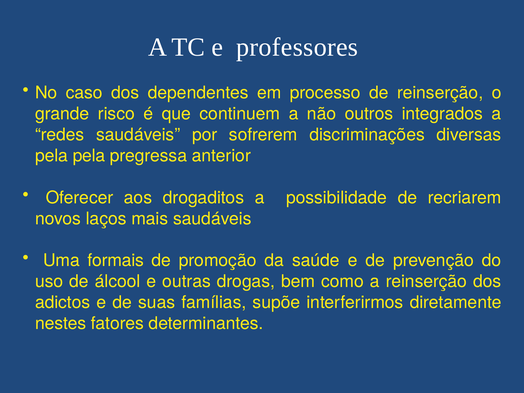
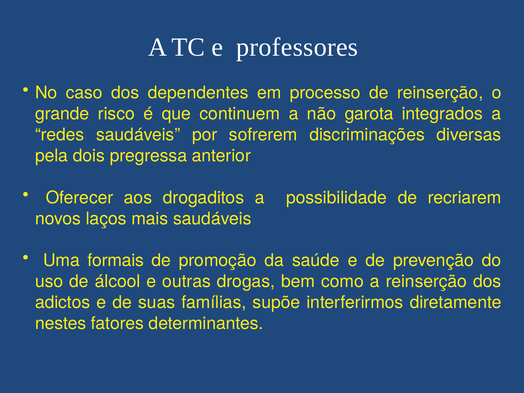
outros: outros -> garota
pela pela: pela -> dois
